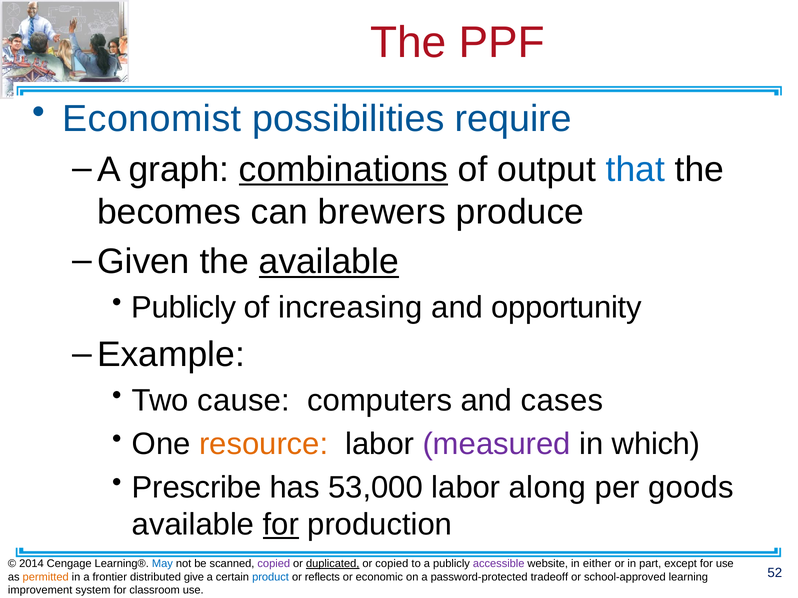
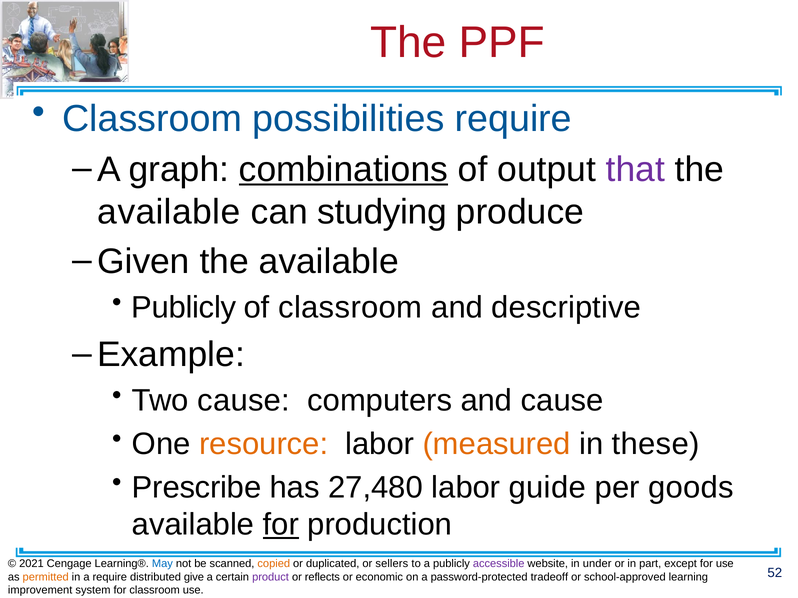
Economist at (152, 119): Economist -> Classroom
that colour: blue -> purple
becomes at (169, 212): becomes -> available
brewers: brewers -> studying
available at (329, 262) underline: present -> none
of increasing: increasing -> classroom
opportunity: opportunity -> descriptive
and cases: cases -> cause
measured colour: purple -> orange
which: which -> these
53,000: 53,000 -> 27,480
along: along -> guide
2014: 2014 -> 2021
copied at (274, 564) colour: purple -> orange
duplicated underline: present -> none
or copied: copied -> sellers
either: either -> under
a frontier: frontier -> require
product colour: blue -> purple
